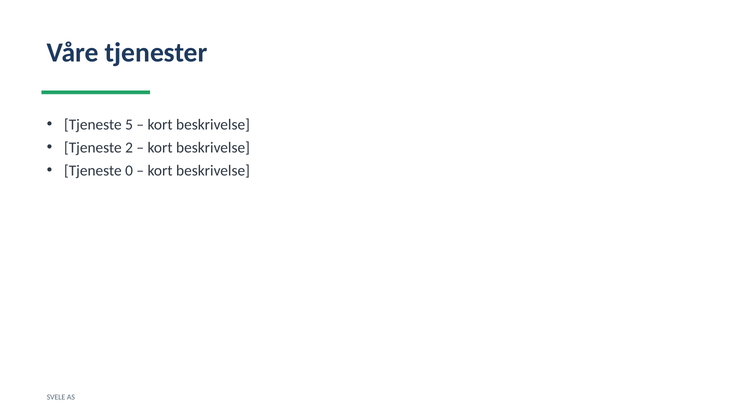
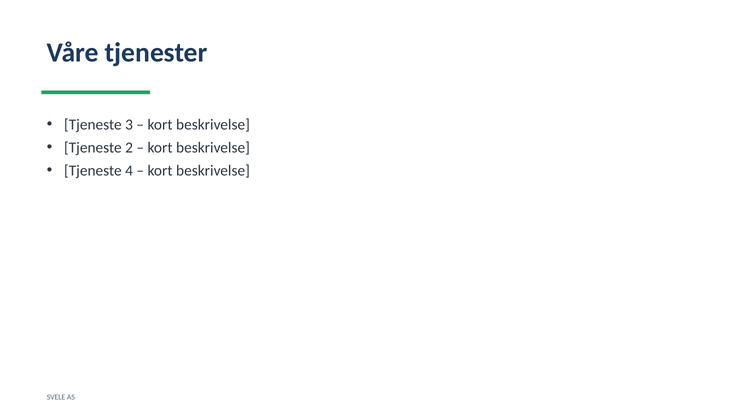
5: 5 -> 3
0: 0 -> 4
